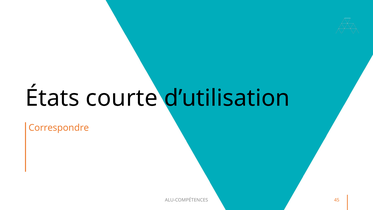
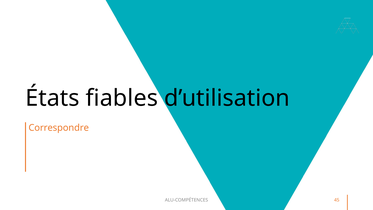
courte: courte -> fiables
